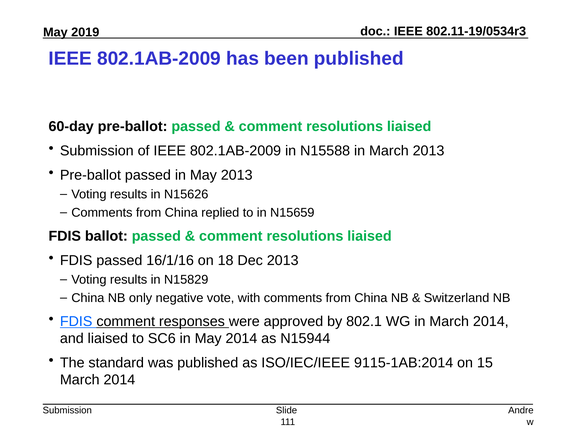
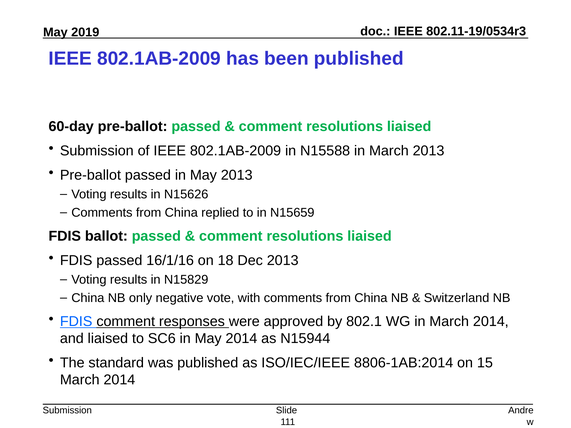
9115-1AB:2014: 9115-1AB:2014 -> 8806-1AB:2014
